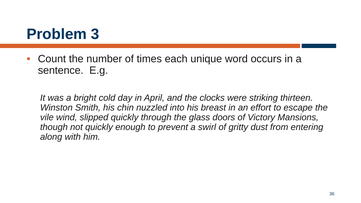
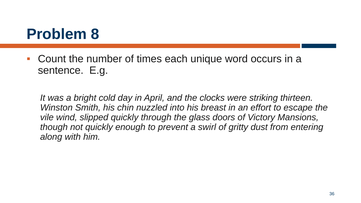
3: 3 -> 8
